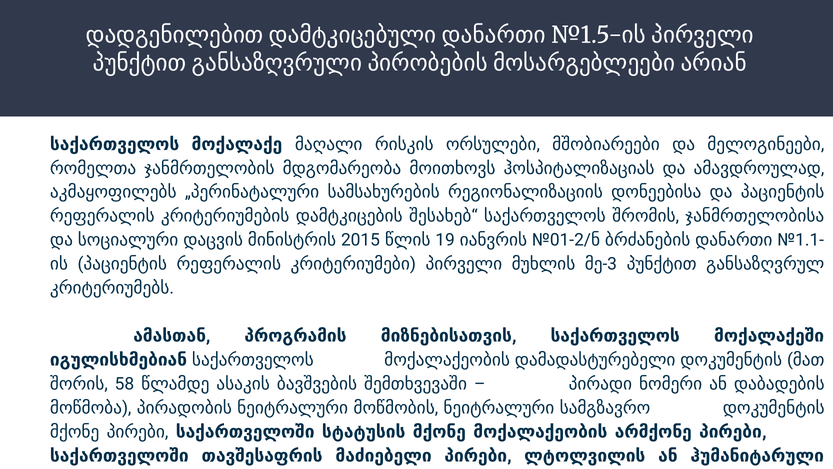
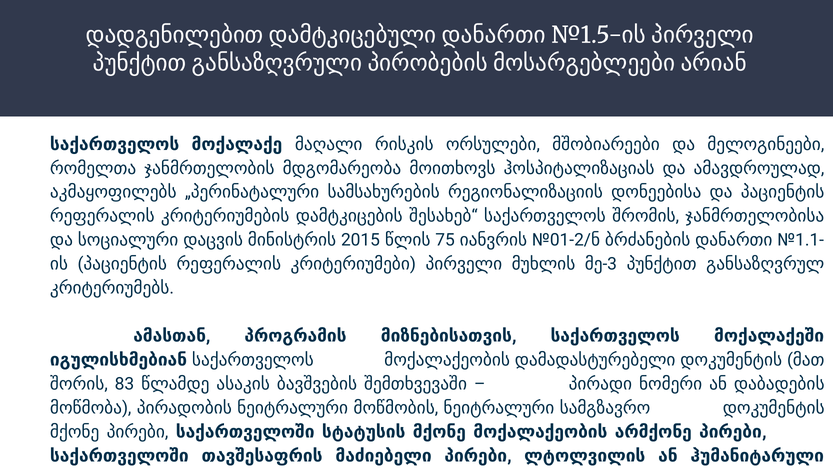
19: 19 -> 75
58: 58 -> 83
